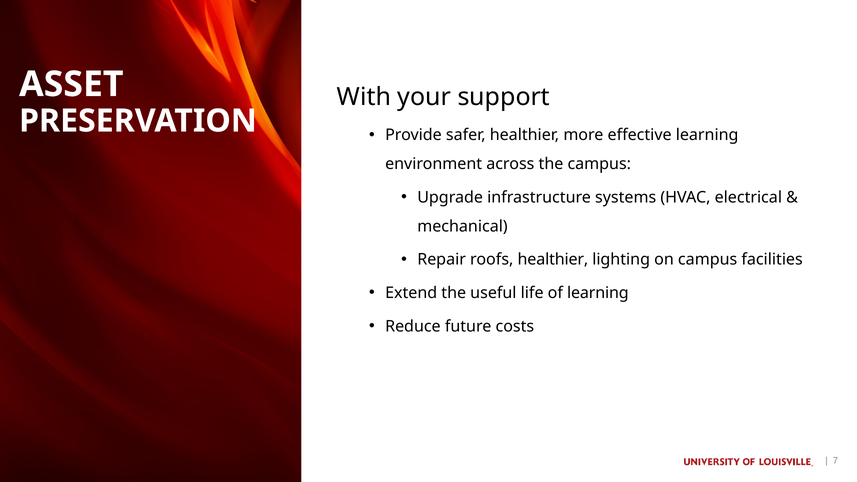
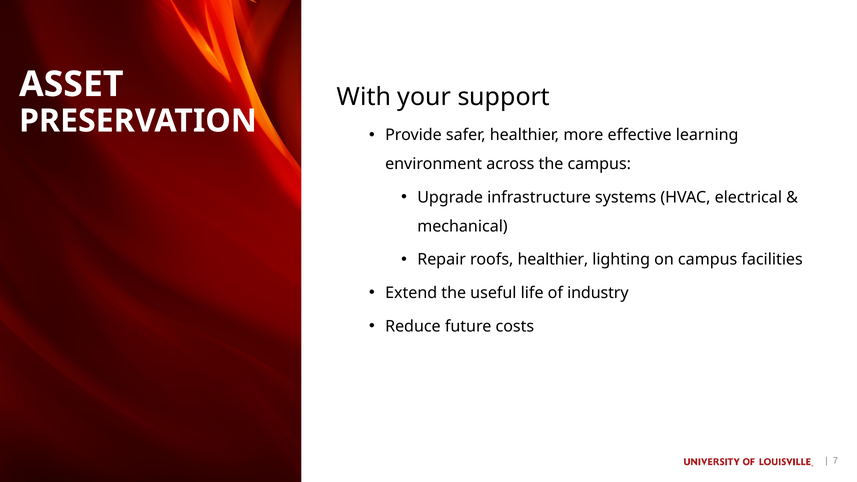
of learning: learning -> industry
